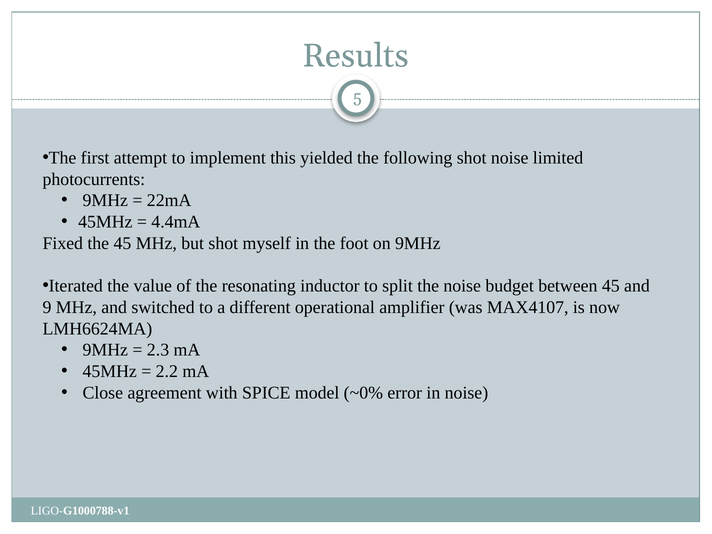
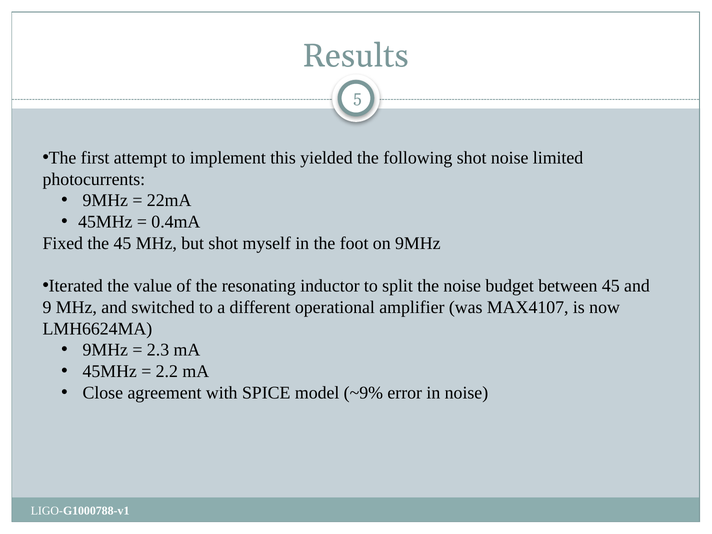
4.4mA: 4.4mA -> 0.4mA
~0%: ~0% -> ~9%
